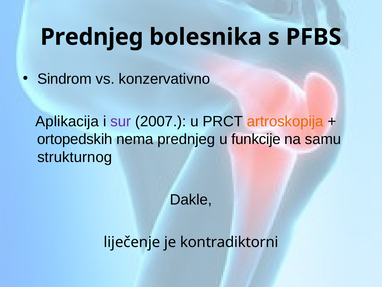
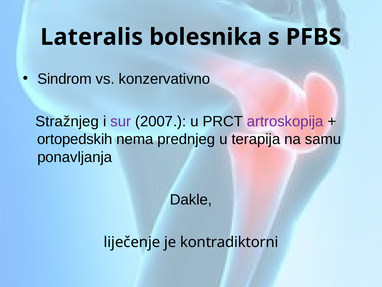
Prednjeg at (92, 37): Prednjeg -> Lateralis
Aplikacija: Aplikacija -> Stražnjeg
artroskopija colour: orange -> purple
funkcije: funkcije -> terapija
strukturnog: strukturnog -> ponavljanja
